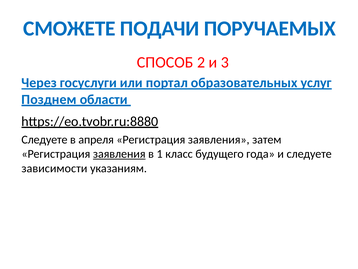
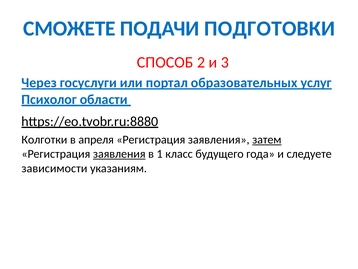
ПОРУЧАЕМЫХ: ПОРУЧАЕМЫХ -> ПОДГОТОВКИ
Позднем: Позднем -> Психолог
Следуете at (44, 139): Следуете -> Колготки
затем underline: none -> present
